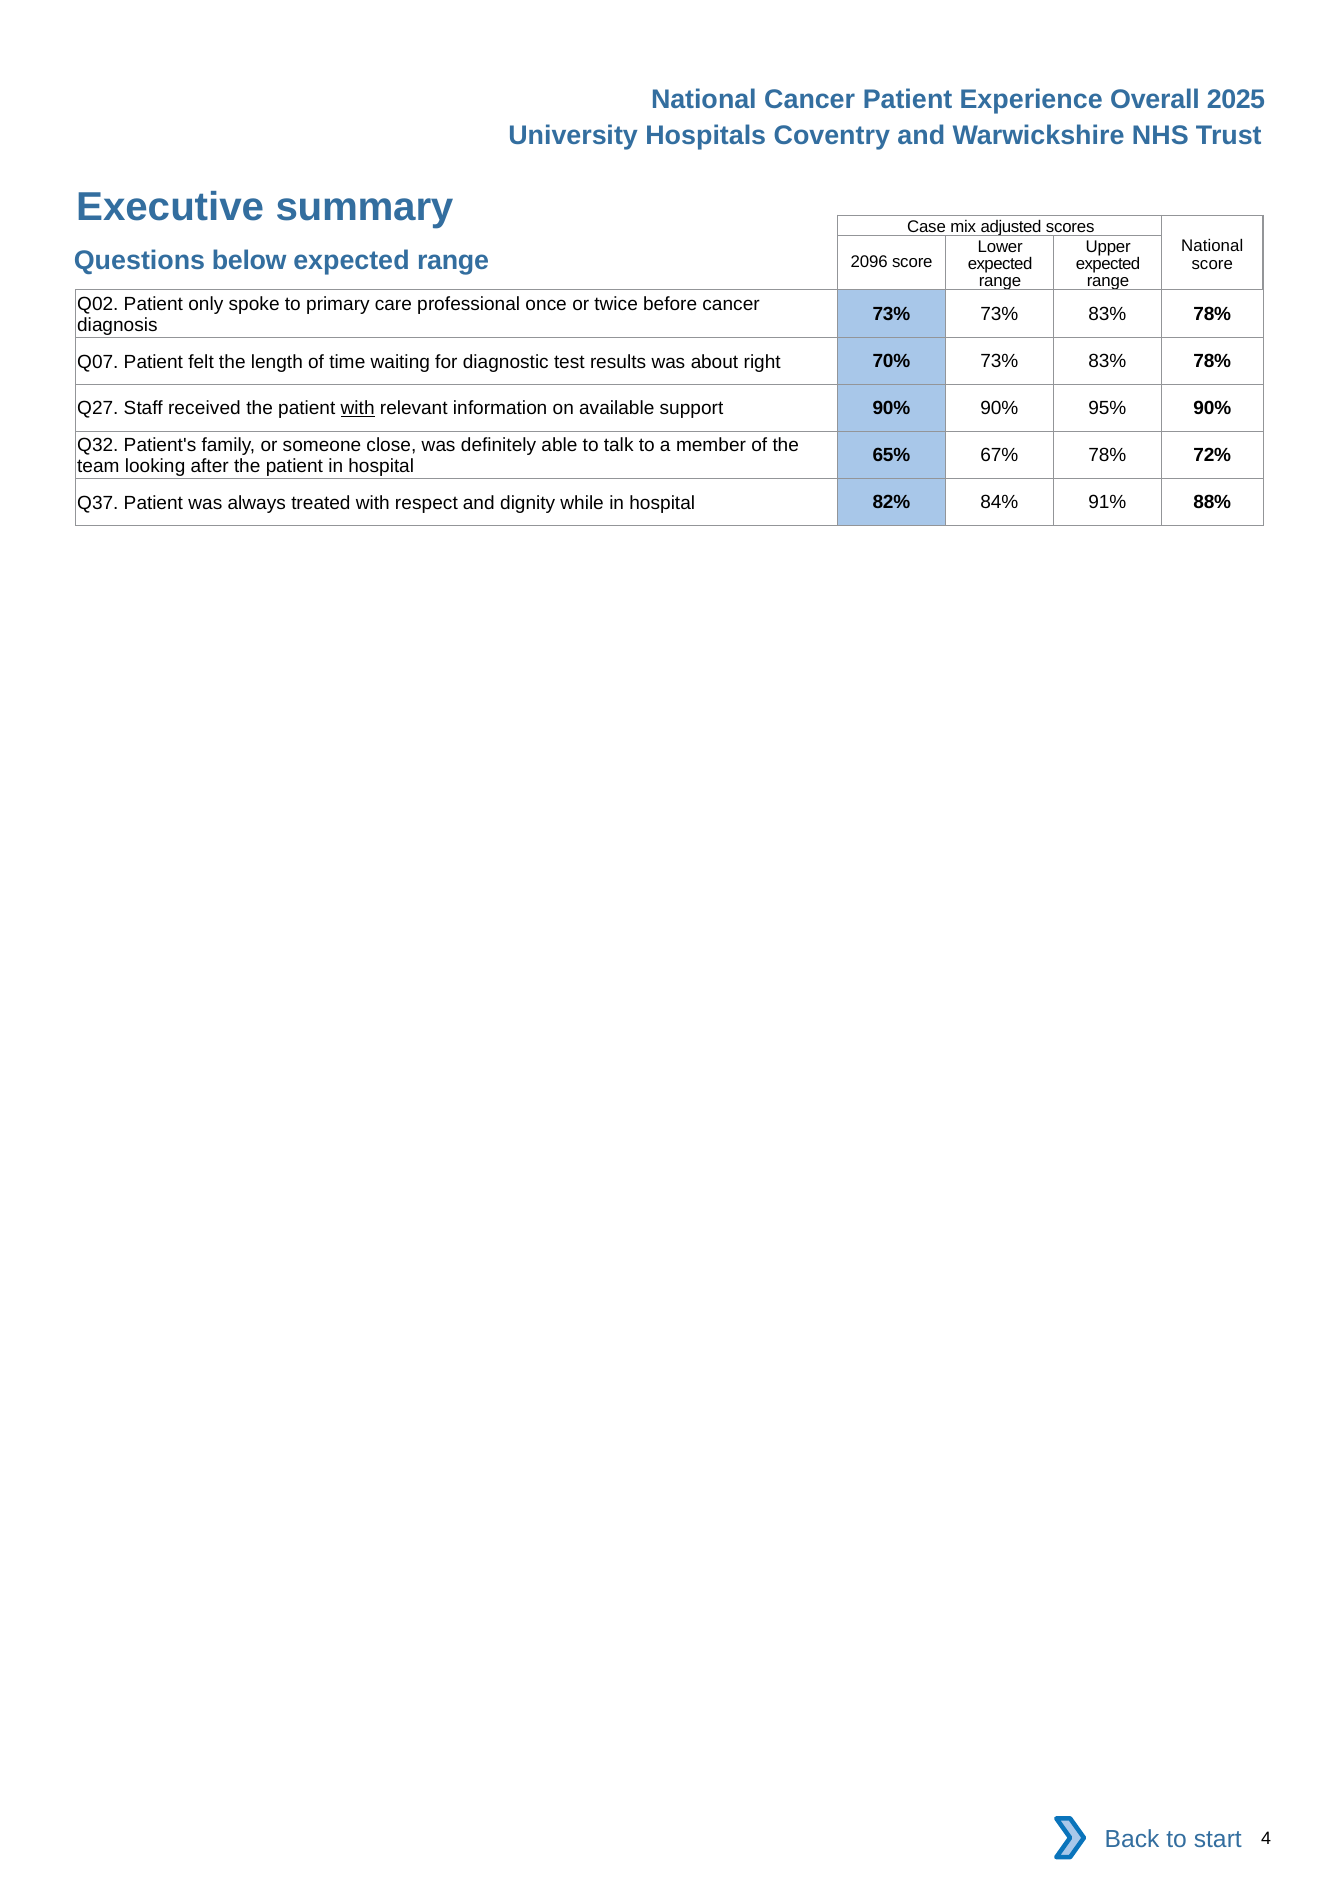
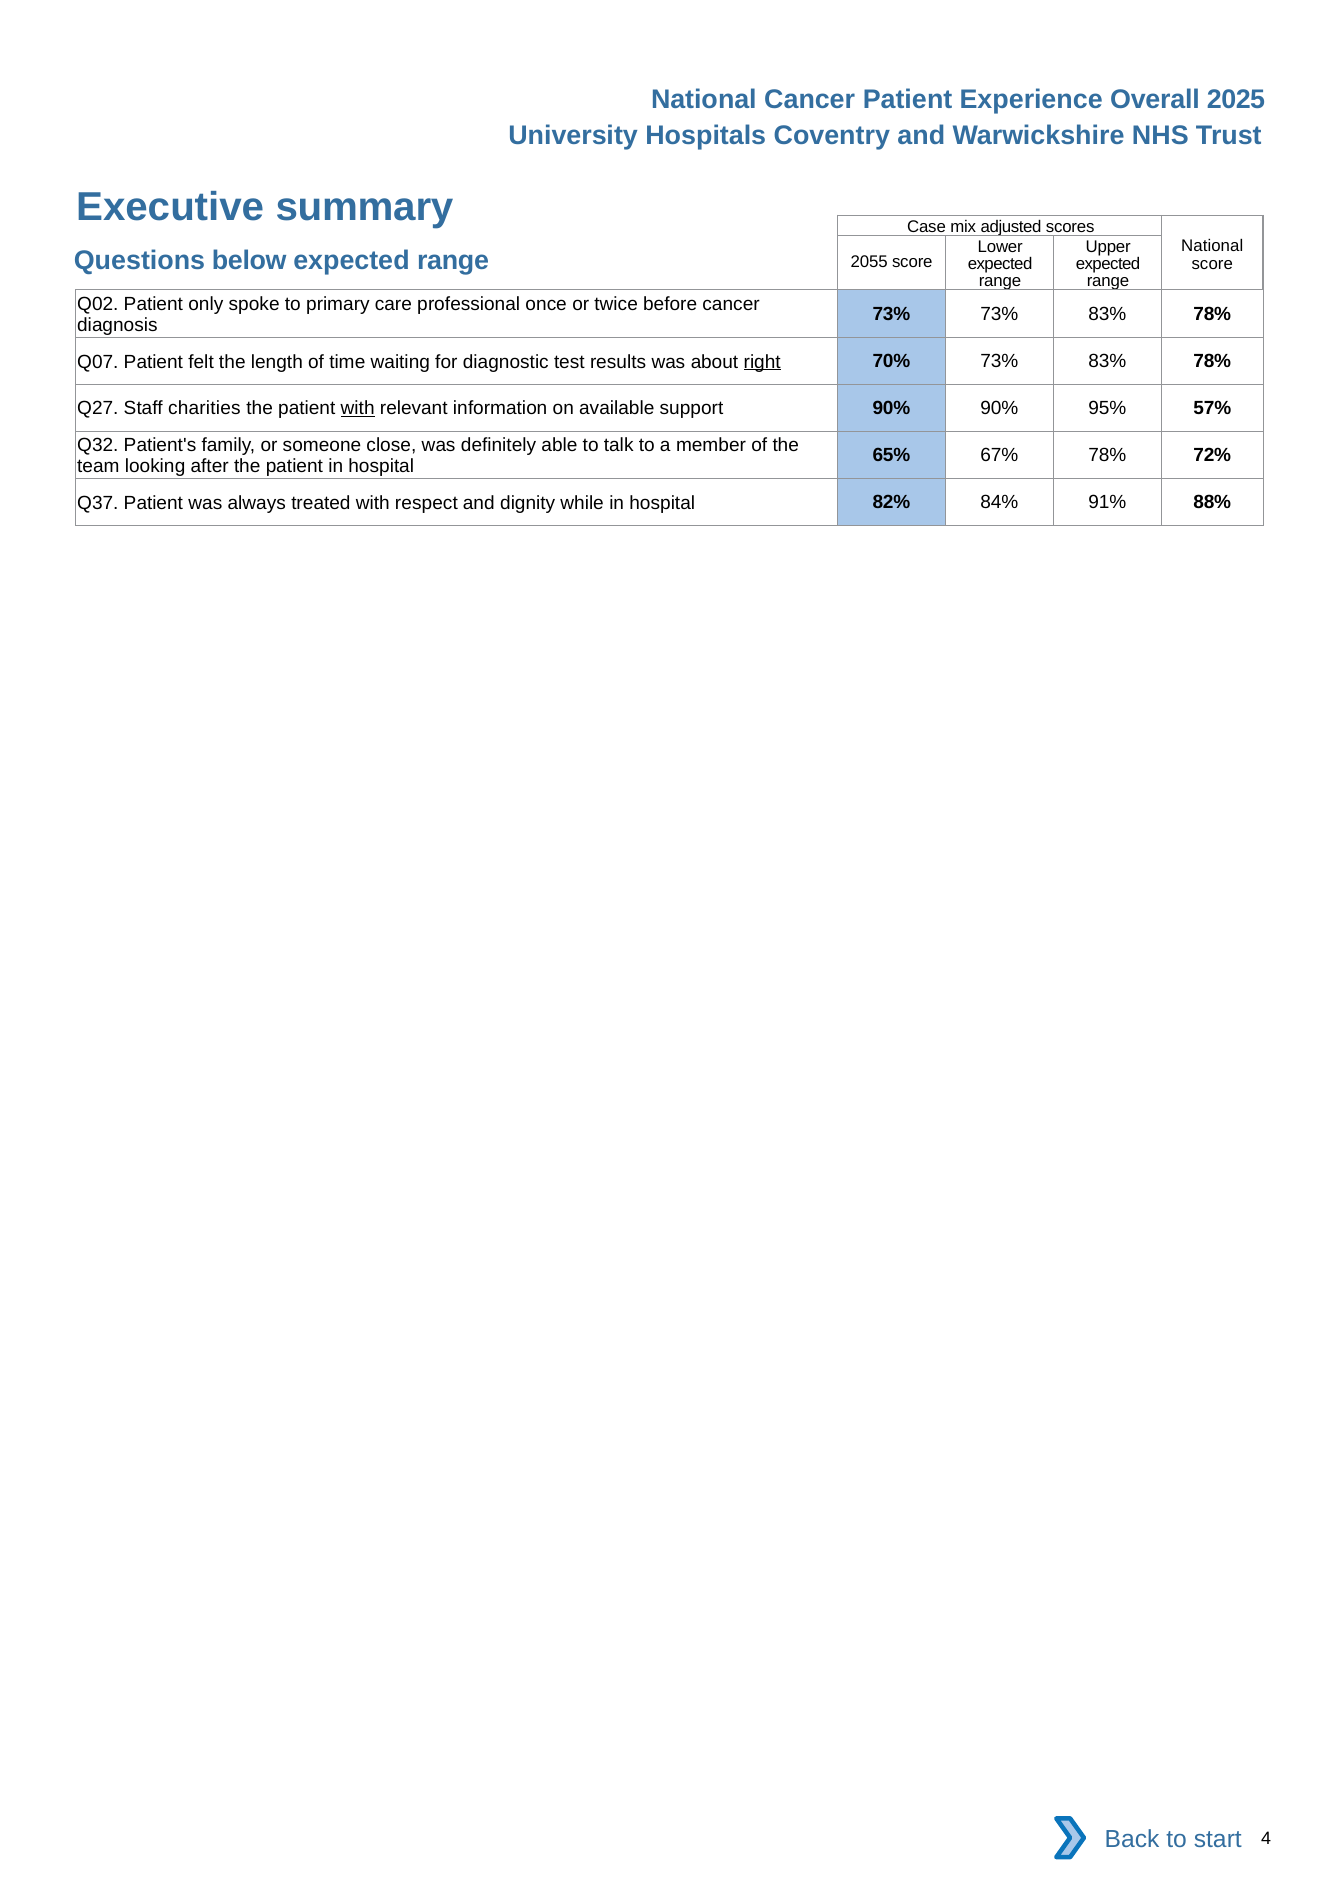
2096: 2096 -> 2055
right underline: none -> present
received: received -> charities
95% 90%: 90% -> 57%
